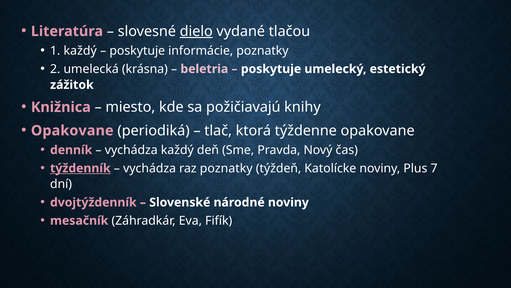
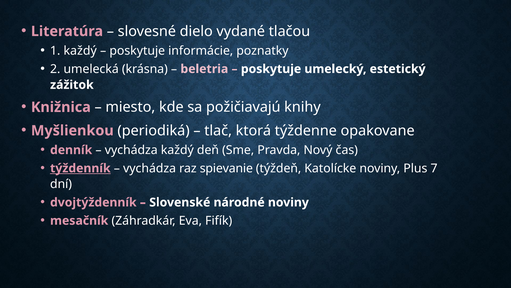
dielo underline: present -> none
Opakovane at (72, 130): Opakovane -> Myšlienkou
raz poznatky: poznatky -> spievanie
